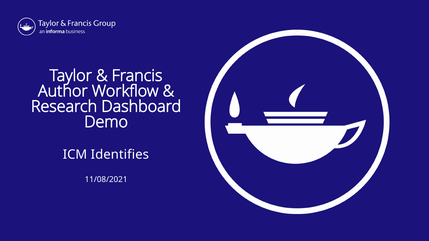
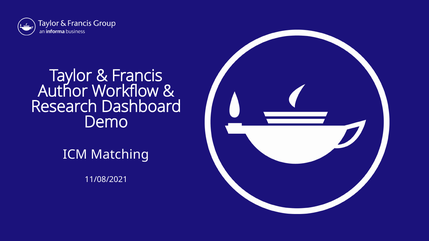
Identifies: Identifies -> Matching
